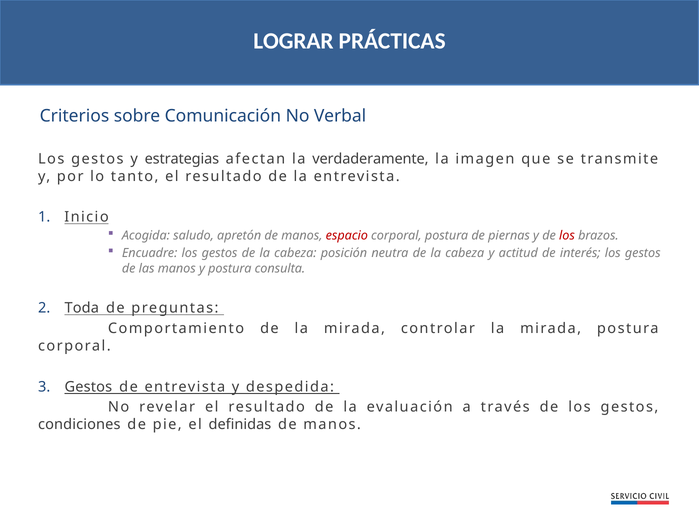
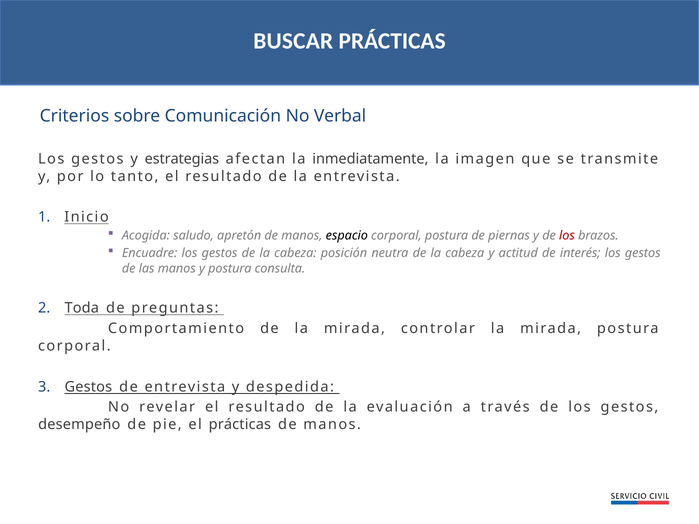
LOGRAR: LOGRAR -> BUSCAR
verdaderamente: verdaderamente -> inmediatamente
espacio colour: red -> black
condiciones: condiciones -> desempeño
el definidas: definidas -> prácticas
